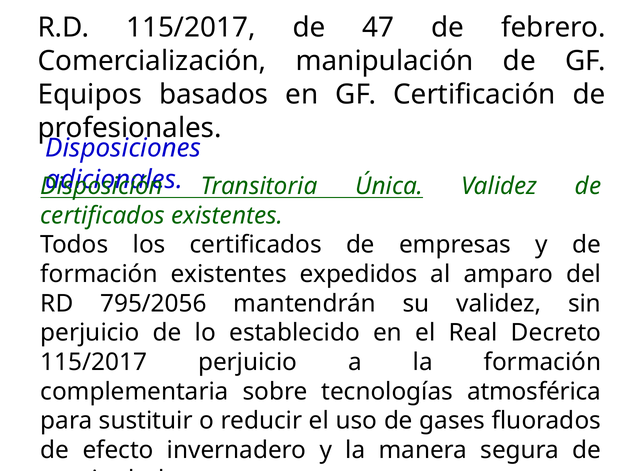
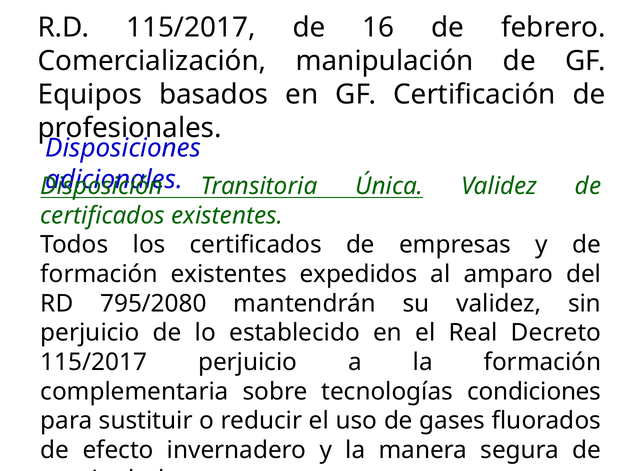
47: 47 -> 16
795/2056: 795/2056 -> 795/2080
atmosférica: atmosférica -> condiciones
